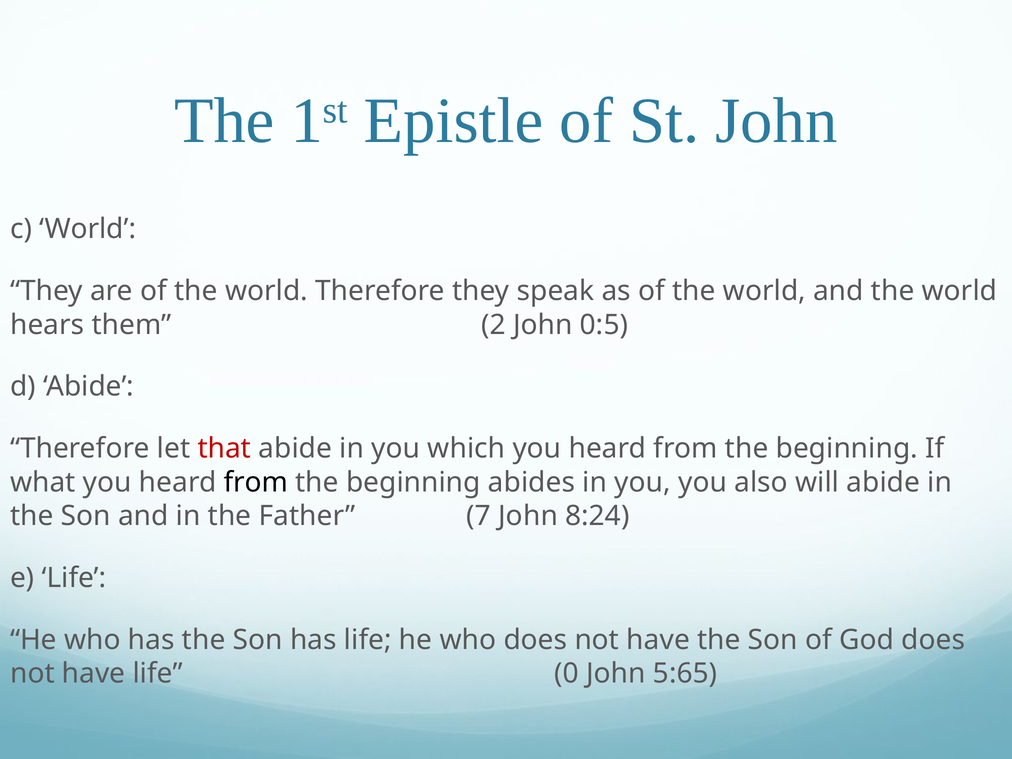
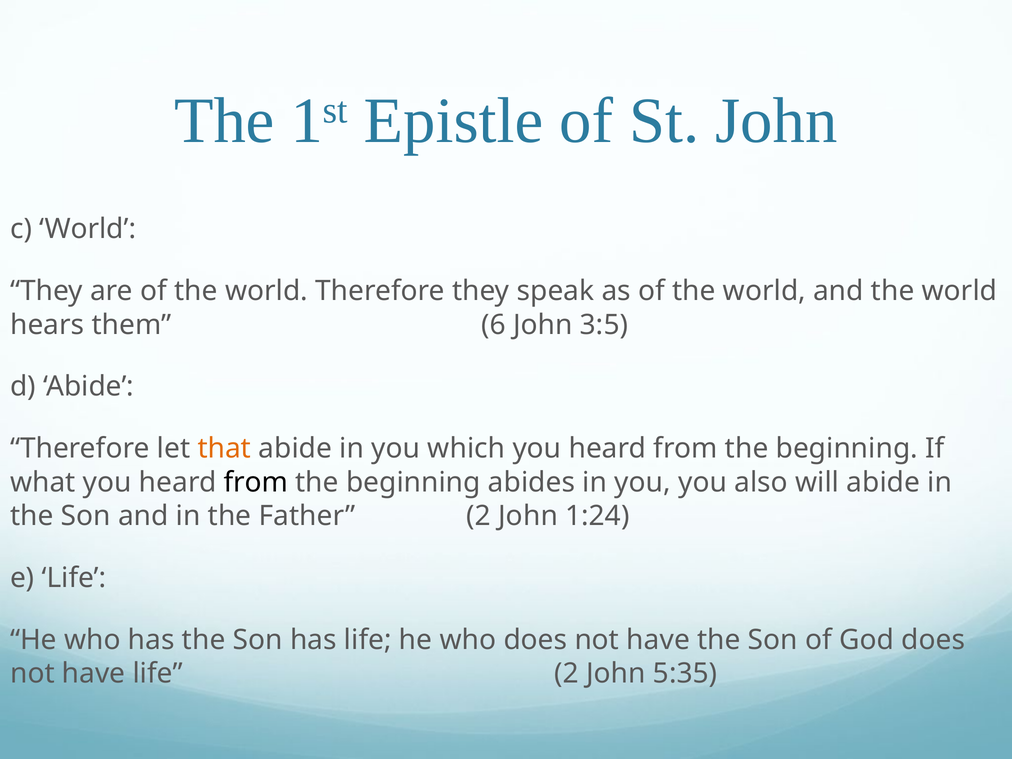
2: 2 -> 6
0:5: 0:5 -> 3:5
that colour: red -> orange
Father 7: 7 -> 2
8:24: 8:24 -> 1:24
life 0: 0 -> 2
5:65: 5:65 -> 5:35
